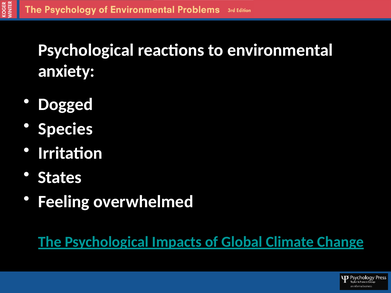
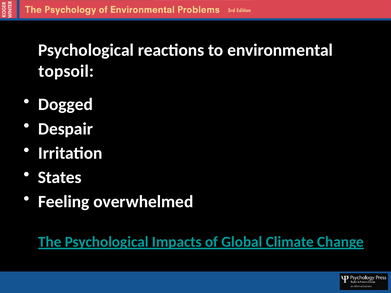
anxiety: anxiety -> topsoil
Species: Species -> Despair
